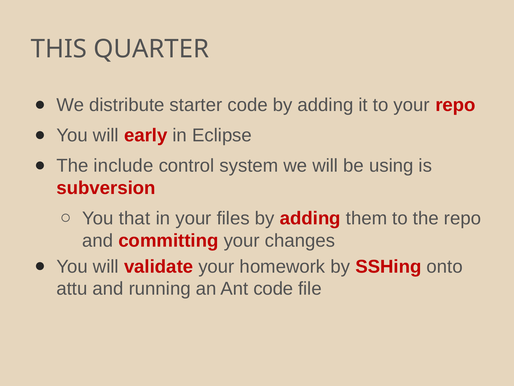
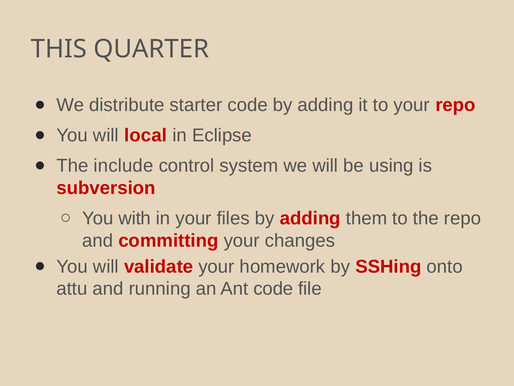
early: early -> local
that: that -> with
